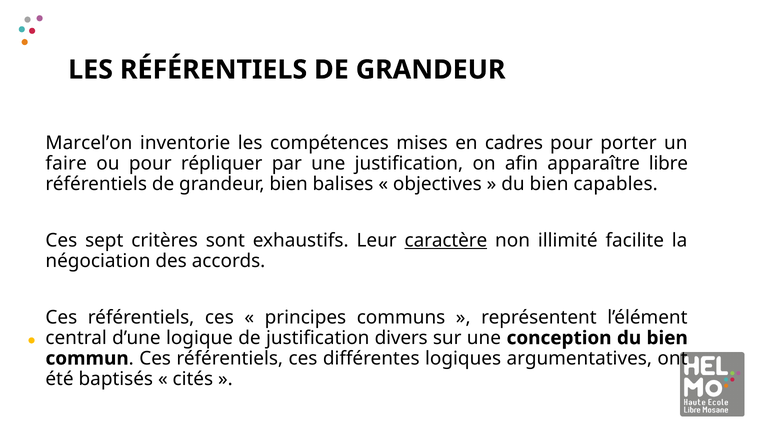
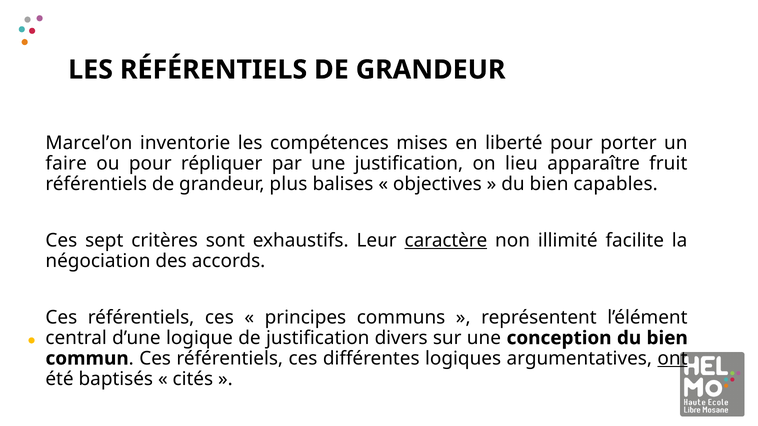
cadres: cadres -> liberté
afin: afin -> lieu
libre: libre -> fruit
grandeur bien: bien -> plus
ont underline: none -> present
